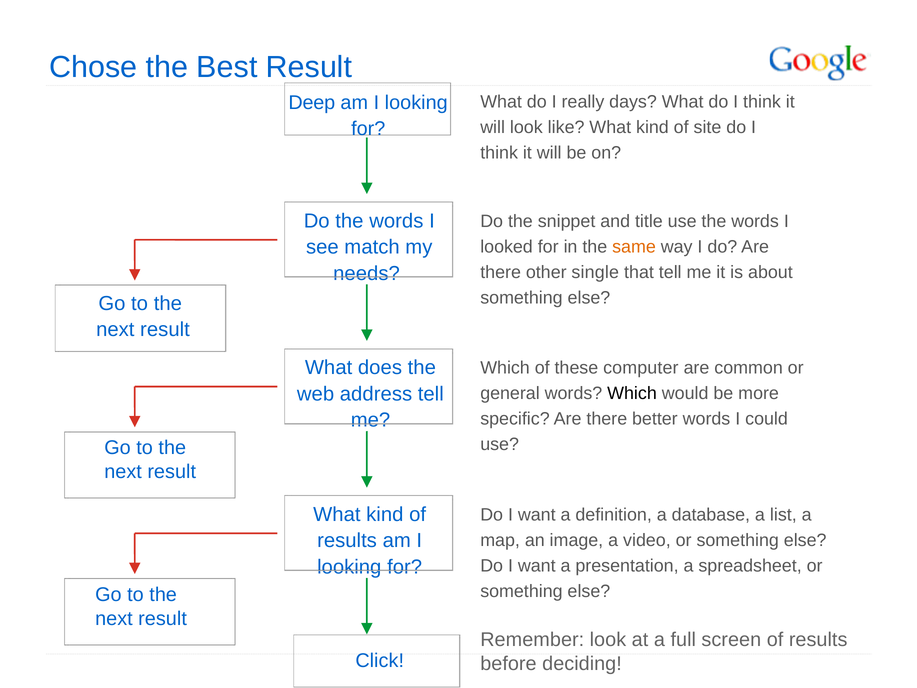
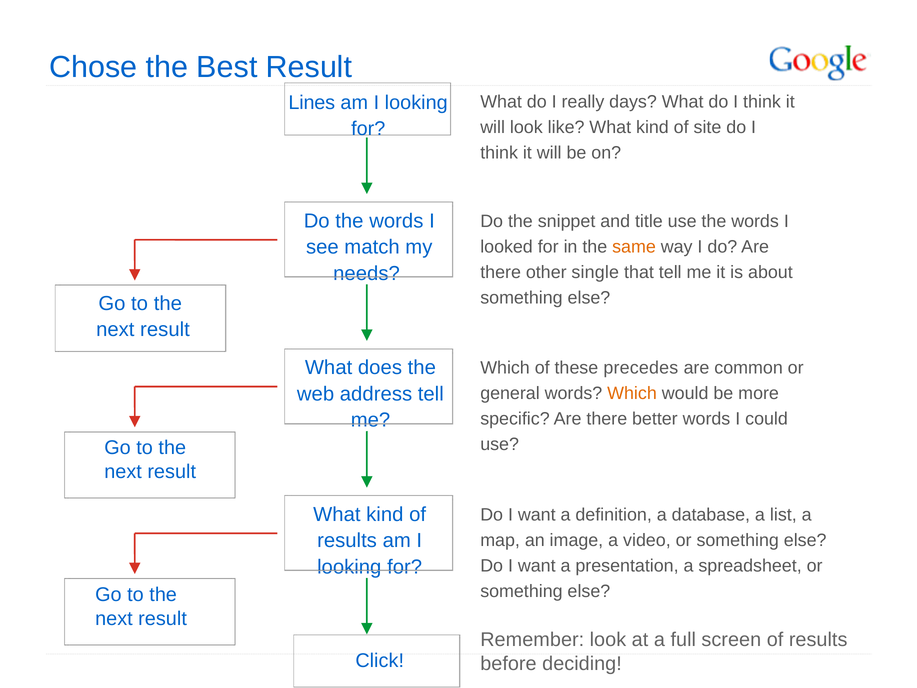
Deep: Deep -> Lines
computer: computer -> precedes
Which at (632, 393) colour: black -> orange
